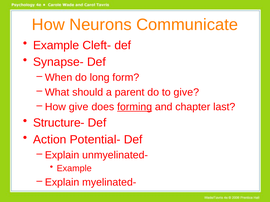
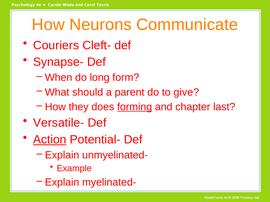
Example at (56, 45): Example -> Couriers
How give: give -> they
Structure-: Structure- -> Versatile-
Action underline: none -> present
